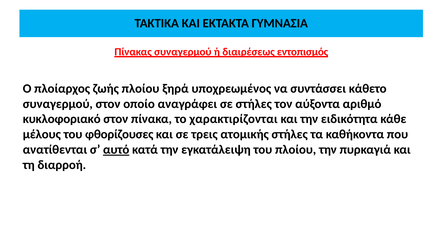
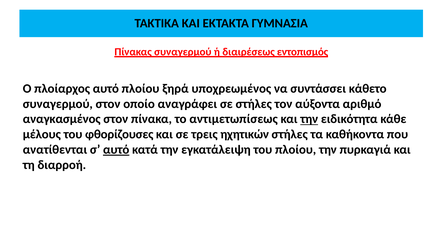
πλοίαρχος ζωής: ζωής -> αυτό
κυκλοφοριακό: κυκλοφοριακό -> αναγκασμένος
χαρακτιρίζονται: χαρακτιρίζονται -> αντιμετωπίσεως
την at (309, 119) underline: none -> present
ατομικής: ατομικής -> ηχητικών
